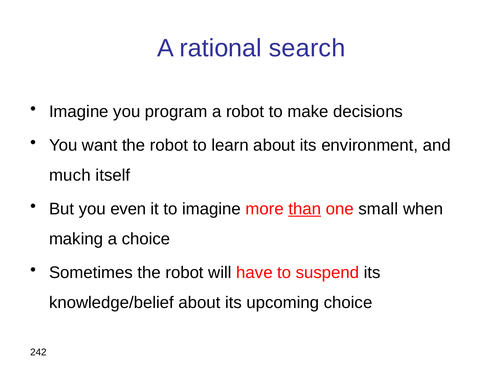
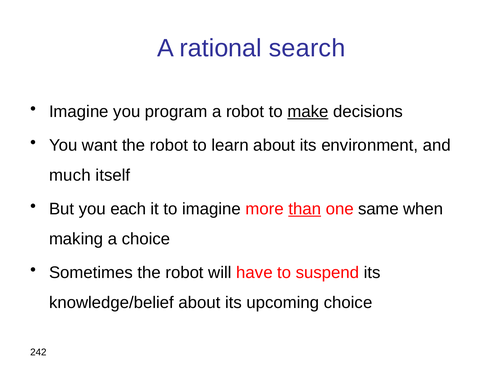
make underline: none -> present
even: even -> each
small: small -> same
